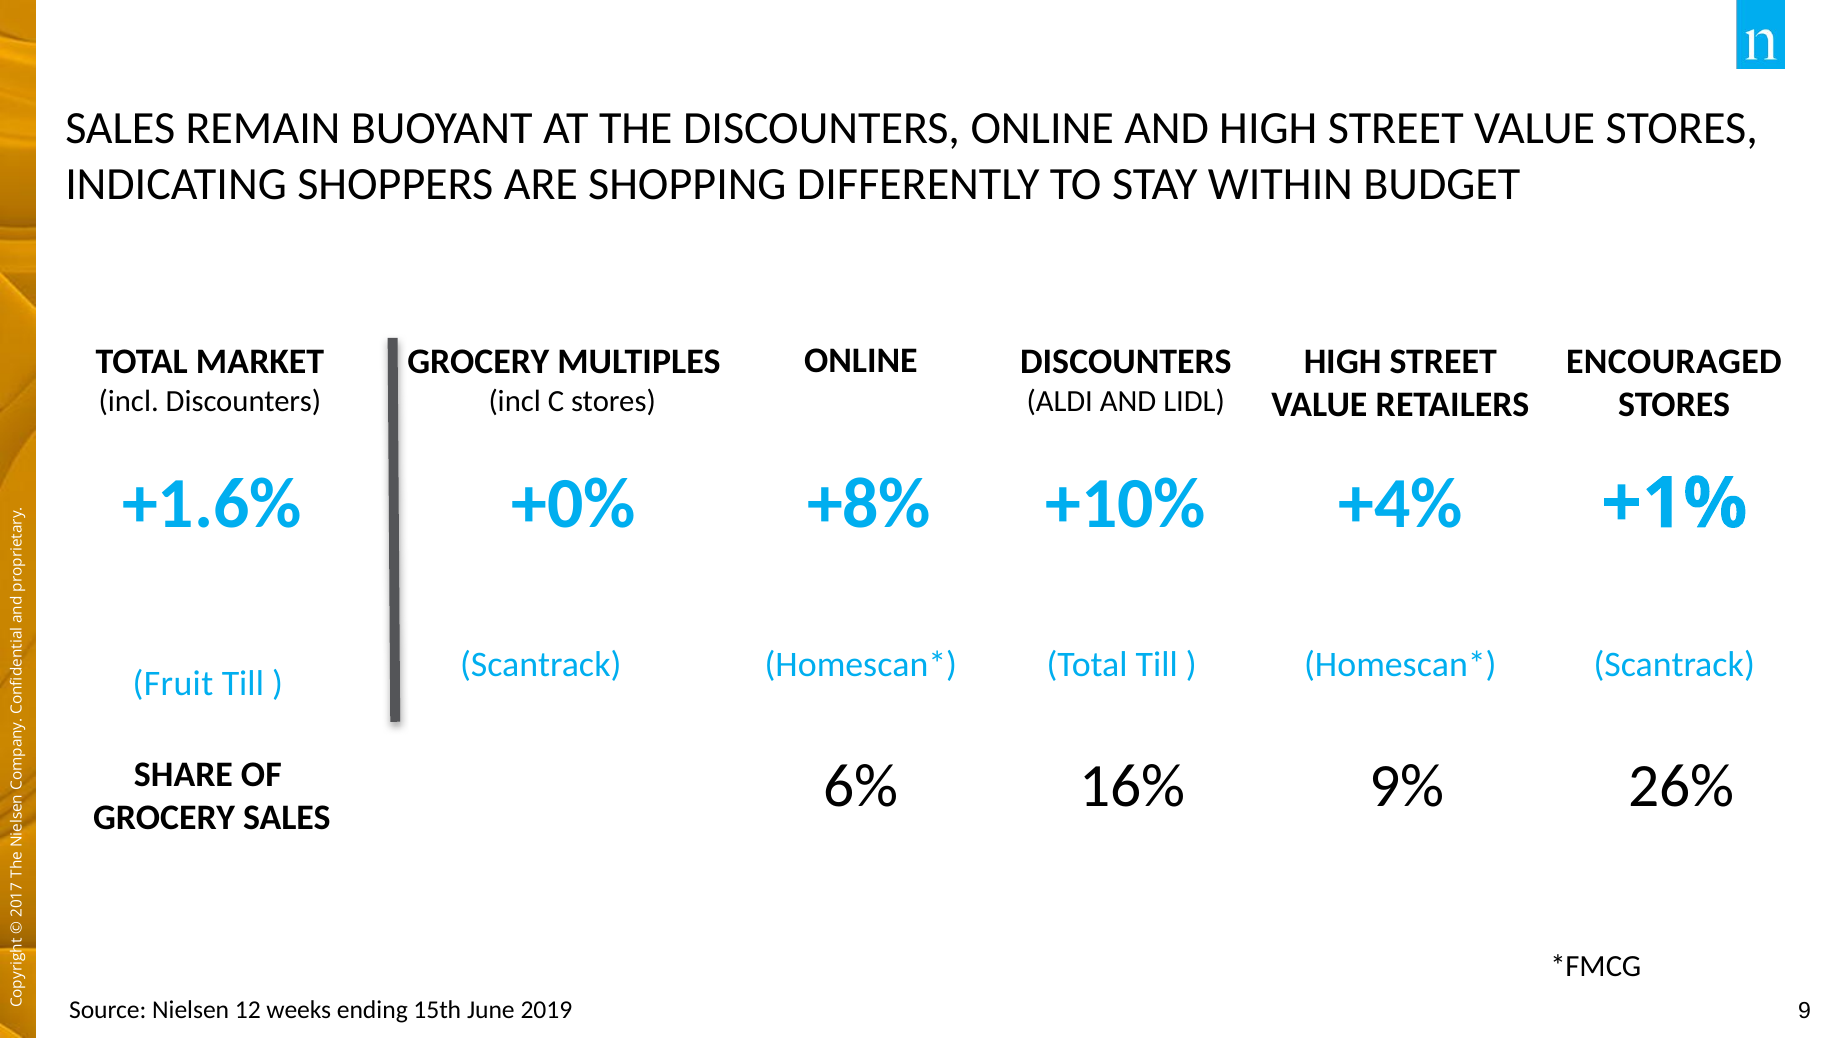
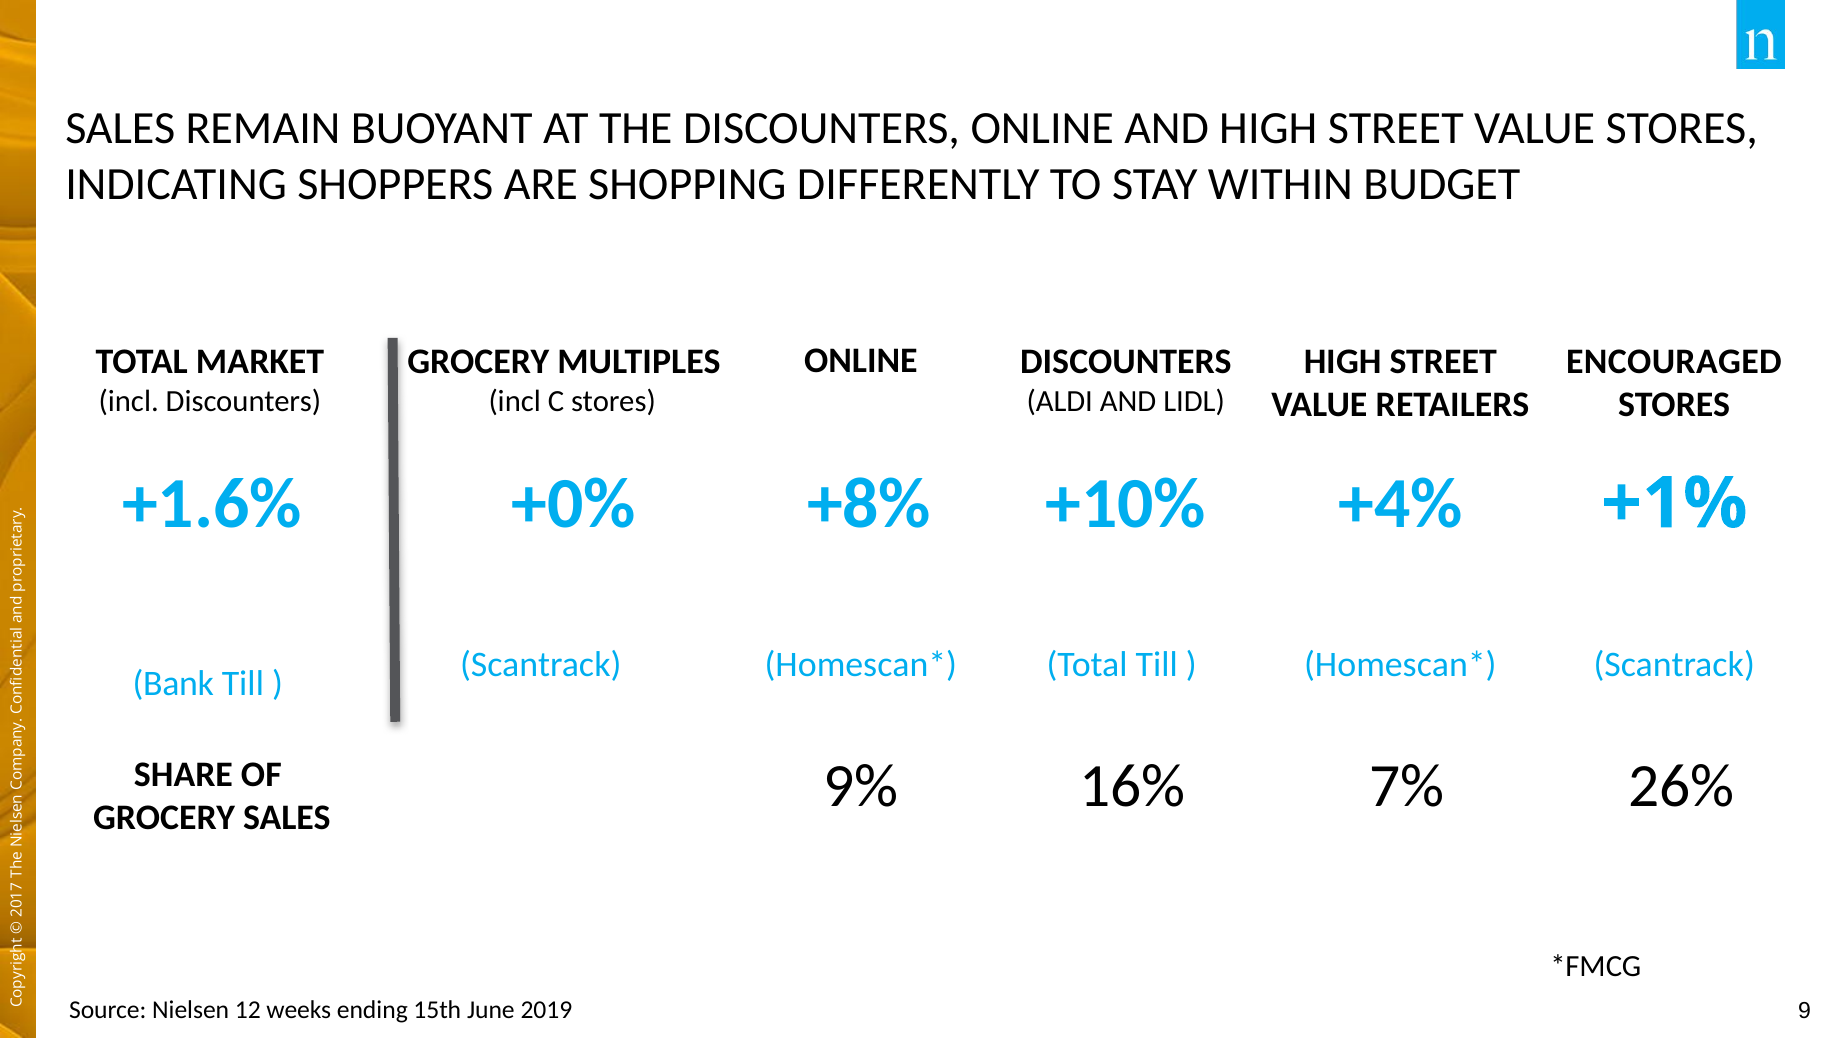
Fruit: Fruit -> Bank
6%: 6% -> 9%
9%: 9% -> 7%
